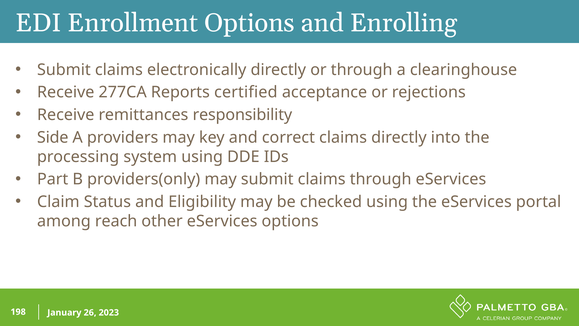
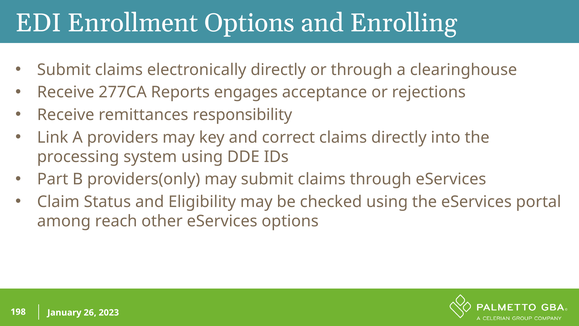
certified: certified -> engages
Side: Side -> Link
